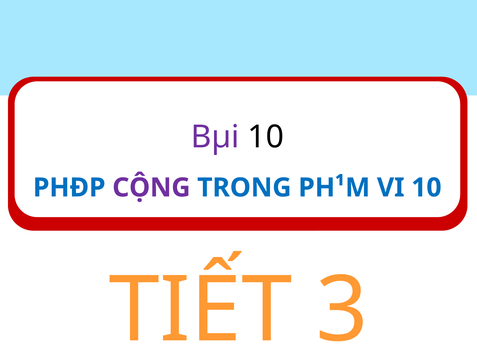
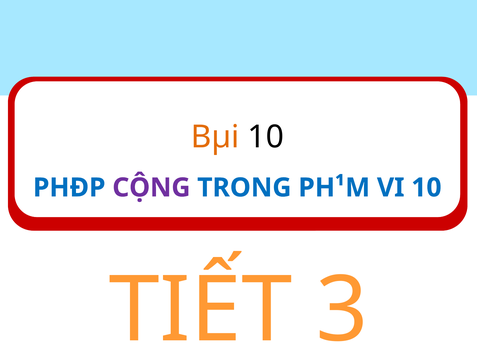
Bµi colour: purple -> orange
